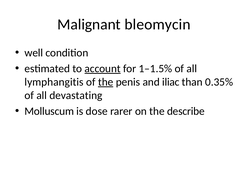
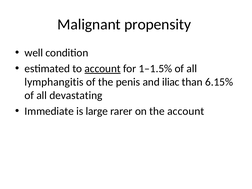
bleomycin: bleomycin -> propensity
the at (106, 82) underline: present -> none
0.35%: 0.35% -> 6.15%
Molluscum: Molluscum -> Immediate
dose: dose -> large
the describe: describe -> account
